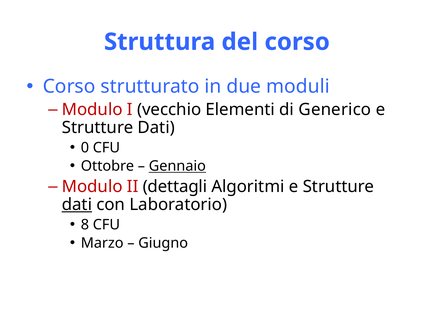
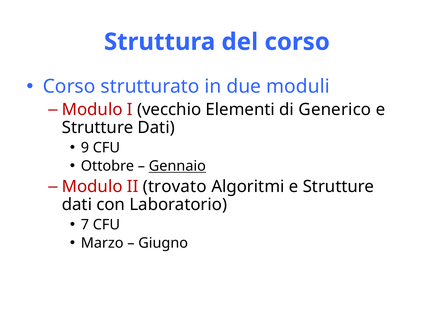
0: 0 -> 9
dettagli: dettagli -> trovato
dati at (77, 204) underline: present -> none
8: 8 -> 7
